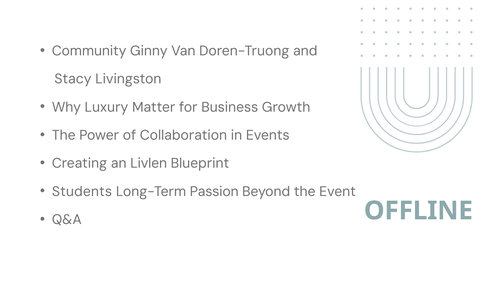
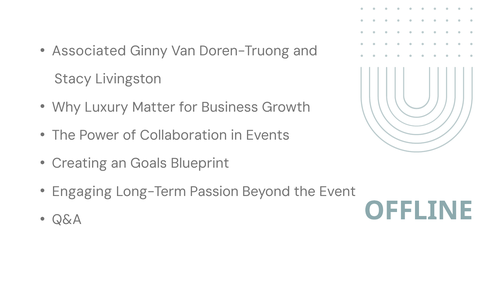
Community: Community -> Associated
Livlen: Livlen -> Goals
Students: Students -> Engaging
